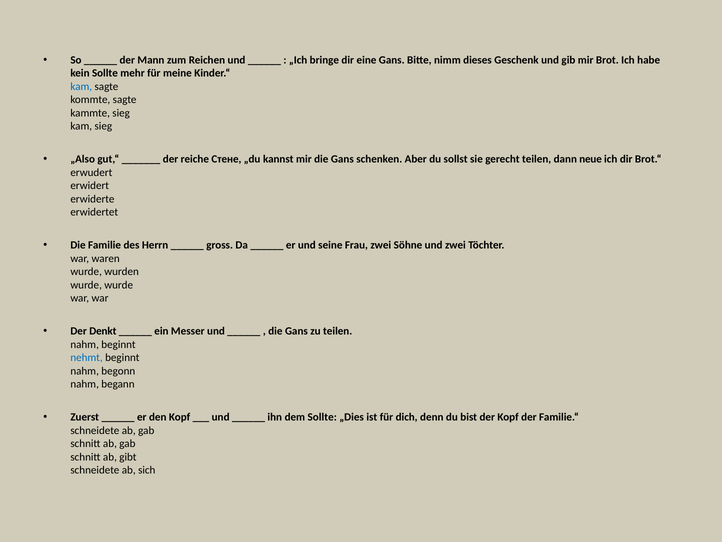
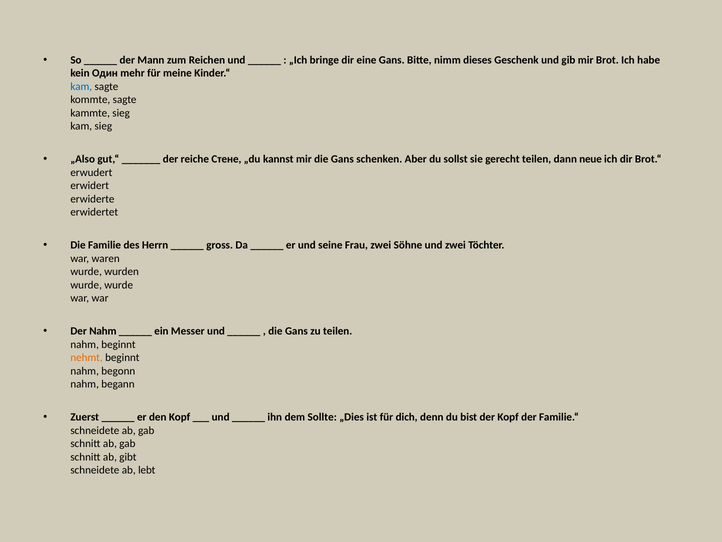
kein Sollte: Sollte -> Один
Der Denkt: Denkt -> Nahm
nehmt colour: blue -> orange
sich: sich -> lebt
